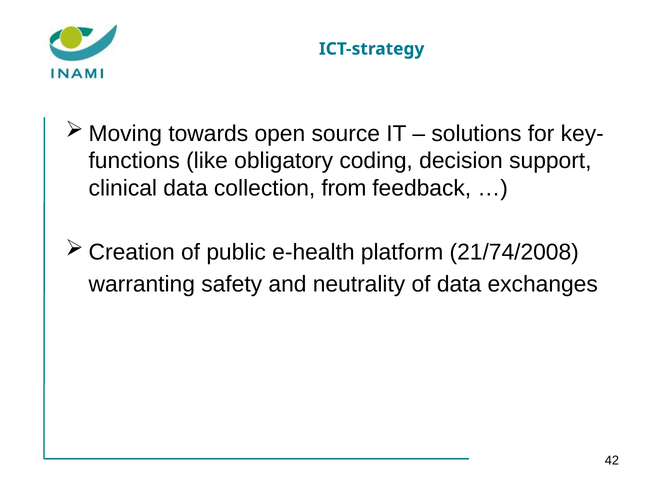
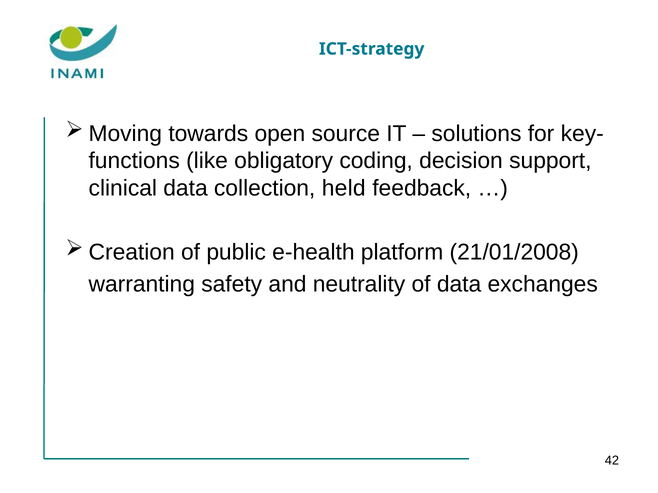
from: from -> held
21/74/2008: 21/74/2008 -> 21/01/2008
